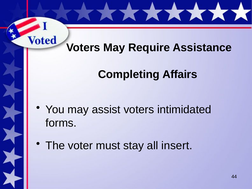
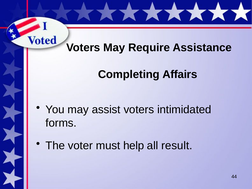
stay: stay -> help
insert: insert -> result
